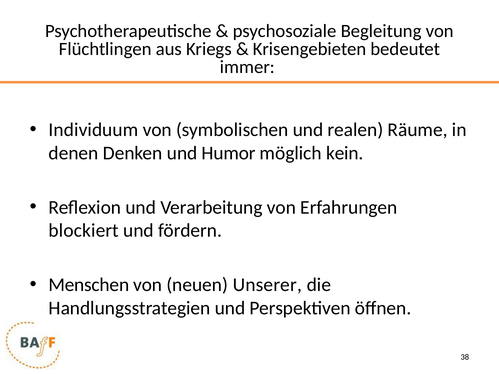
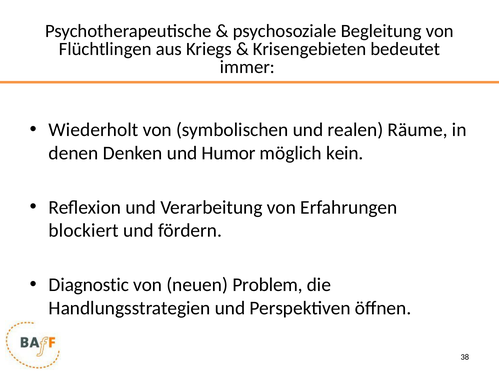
Individuum: Individuum -> Wiederholt
Menschen: Menschen -> Diagnostic
Unserer: Unserer -> Problem
